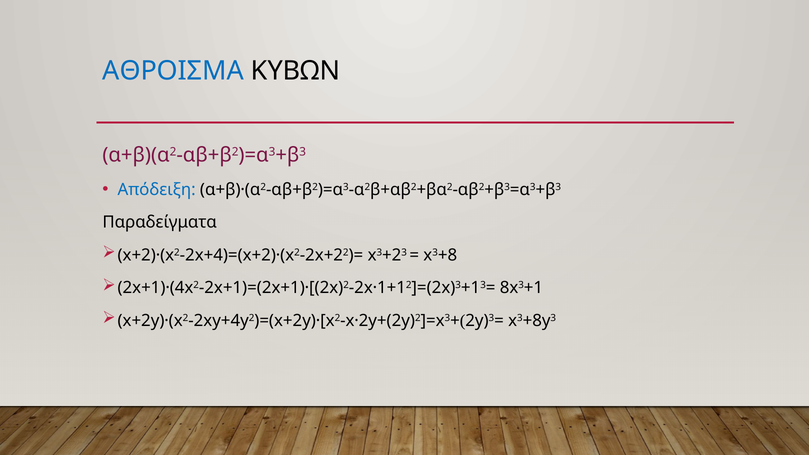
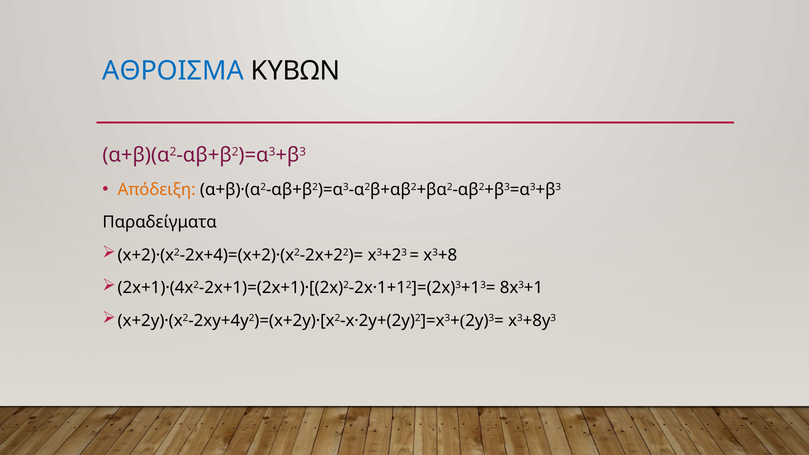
Απόδειξη colour: blue -> orange
